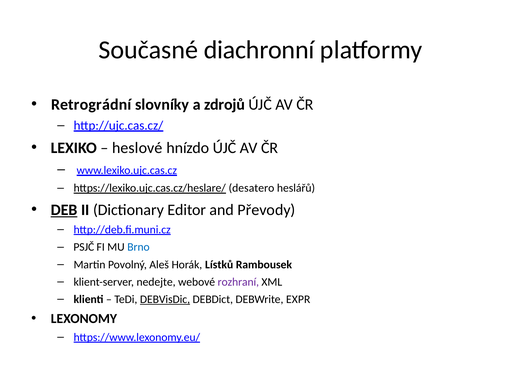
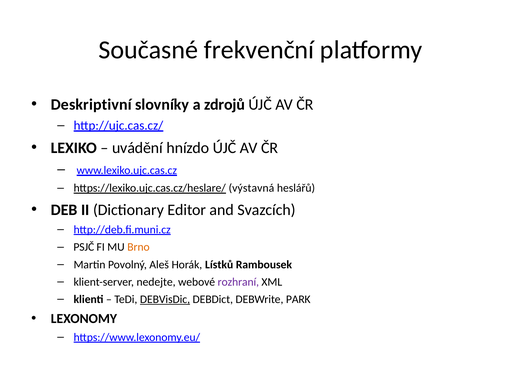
diachronní: diachronní -> frekvenční
Retrográdní: Retrográdní -> Deskriptivní
heslové: heslové -> uvádění
desatero: desatero -> výstavná
DEB underline: present -> none
Převody: Převody -> Svazcích
Brno colour: blue -> orange
EXPR: EXPR -> PARK
